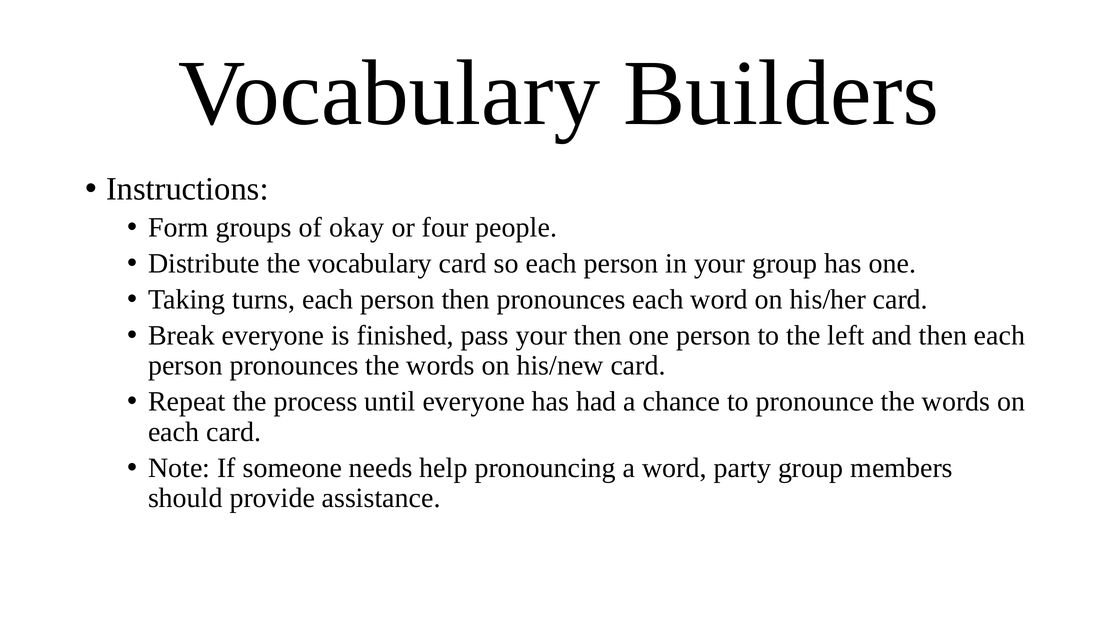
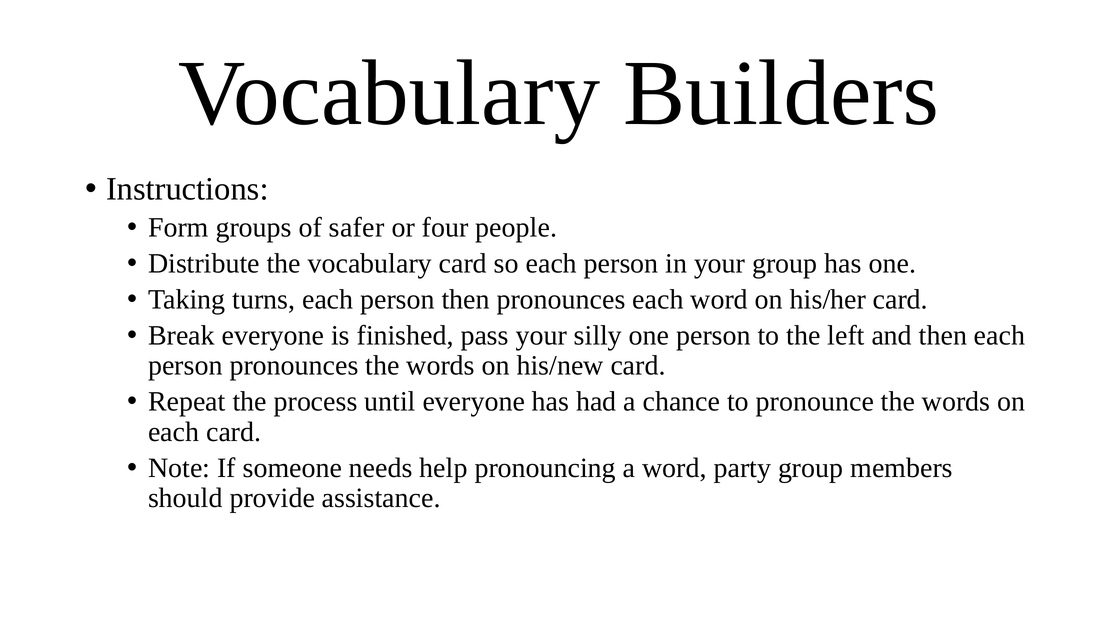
okay: okay -> safer
your then: then -> silly
